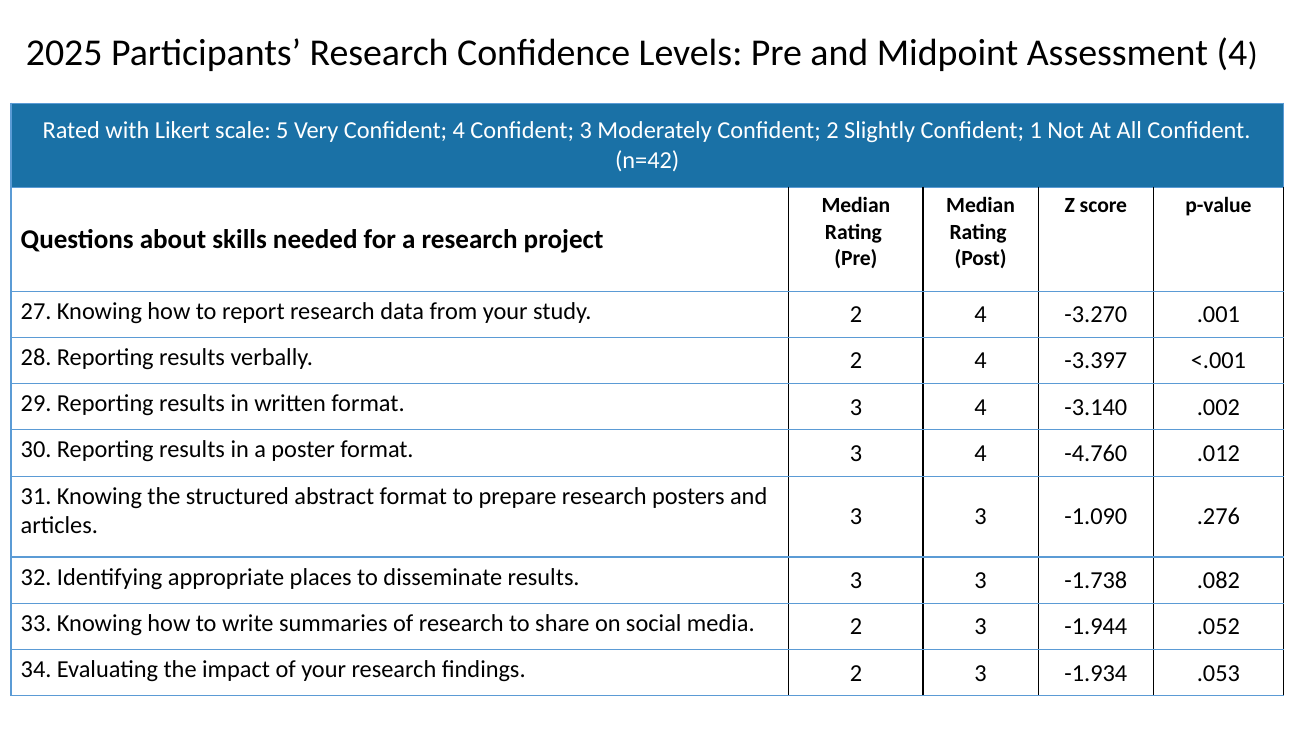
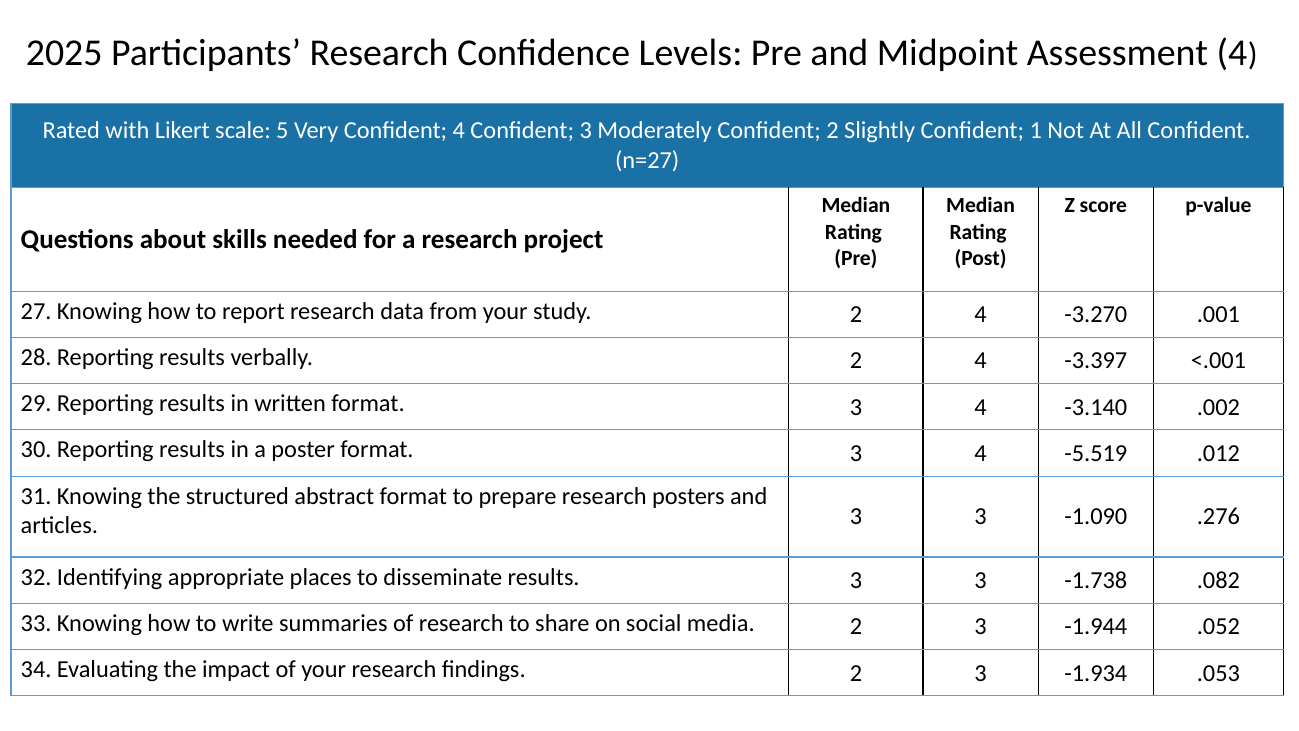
n=42: n=42 -> n=27
-4.760: -4.760 -> -5.519
